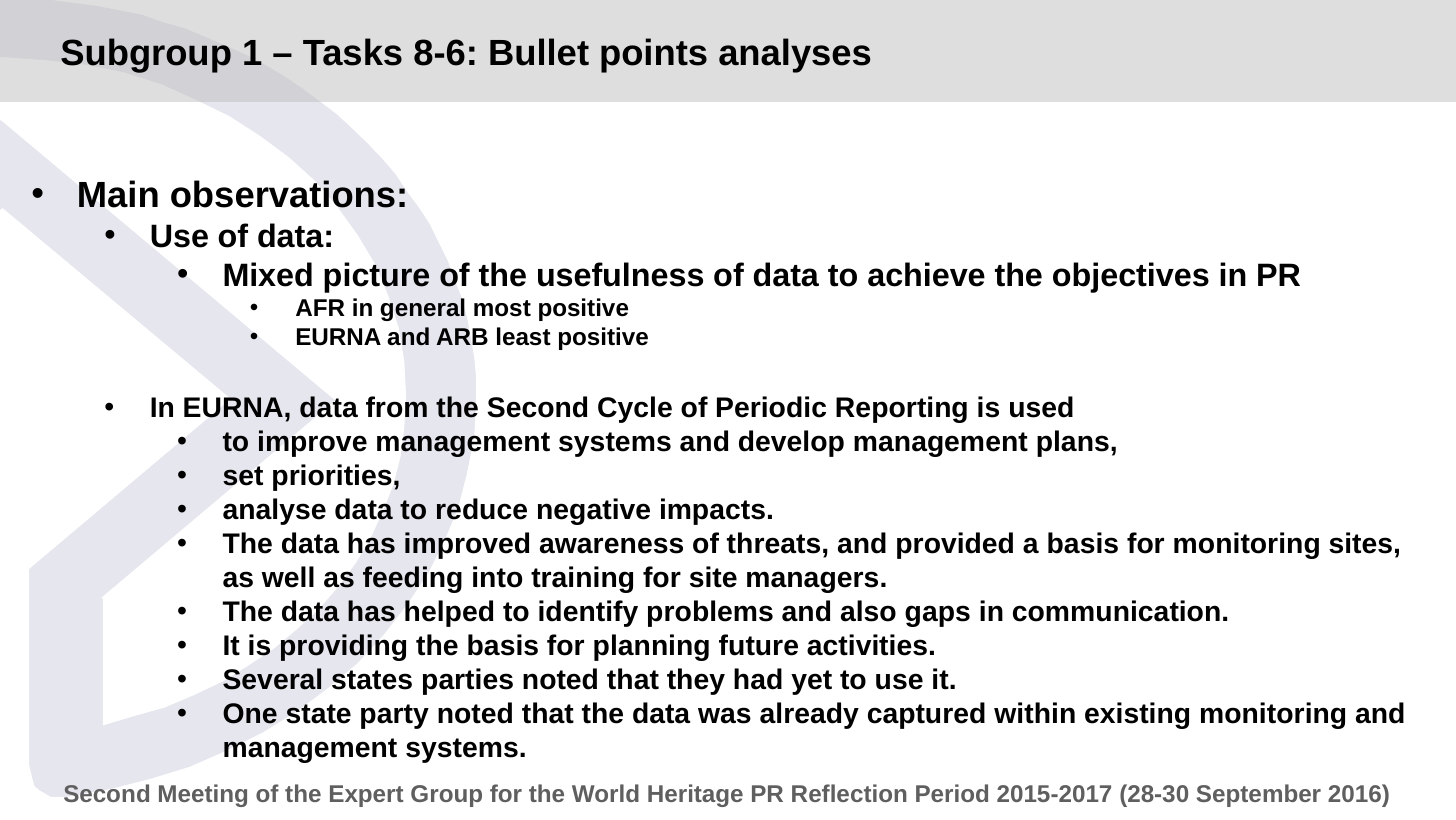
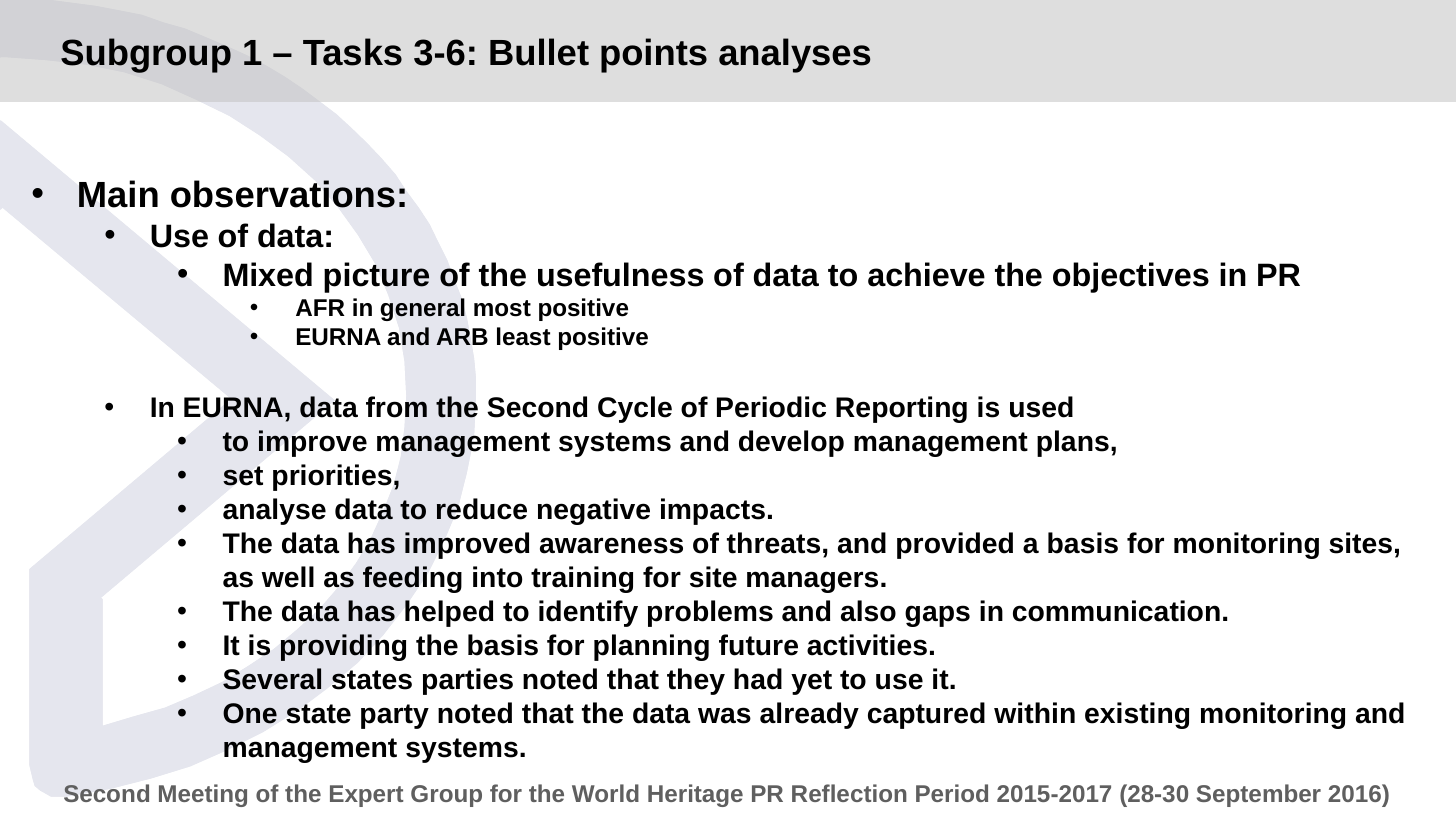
8-6: 8-6 -> 3-6
